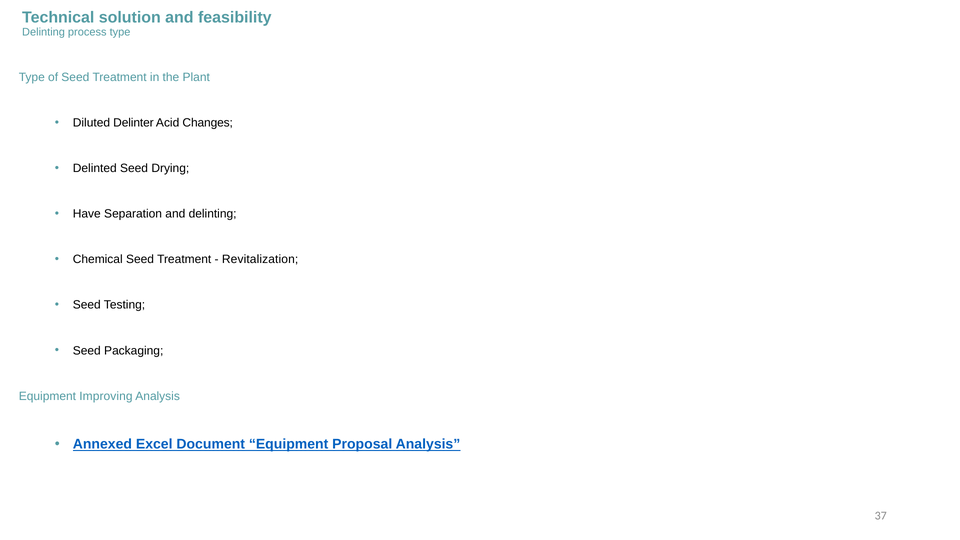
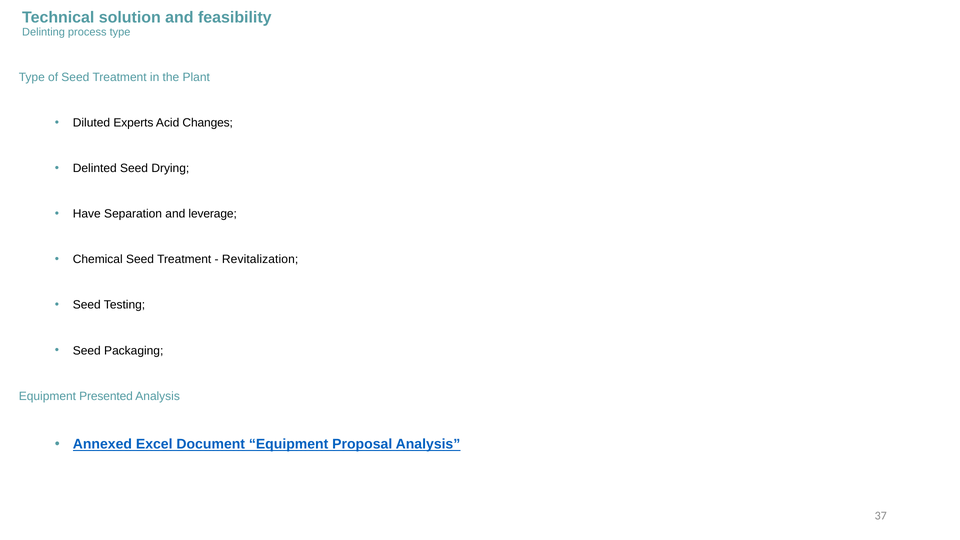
Delinter: Delinter -> Experts
and delinting: delinting -> leverage
Improving: Improving -> Presented
